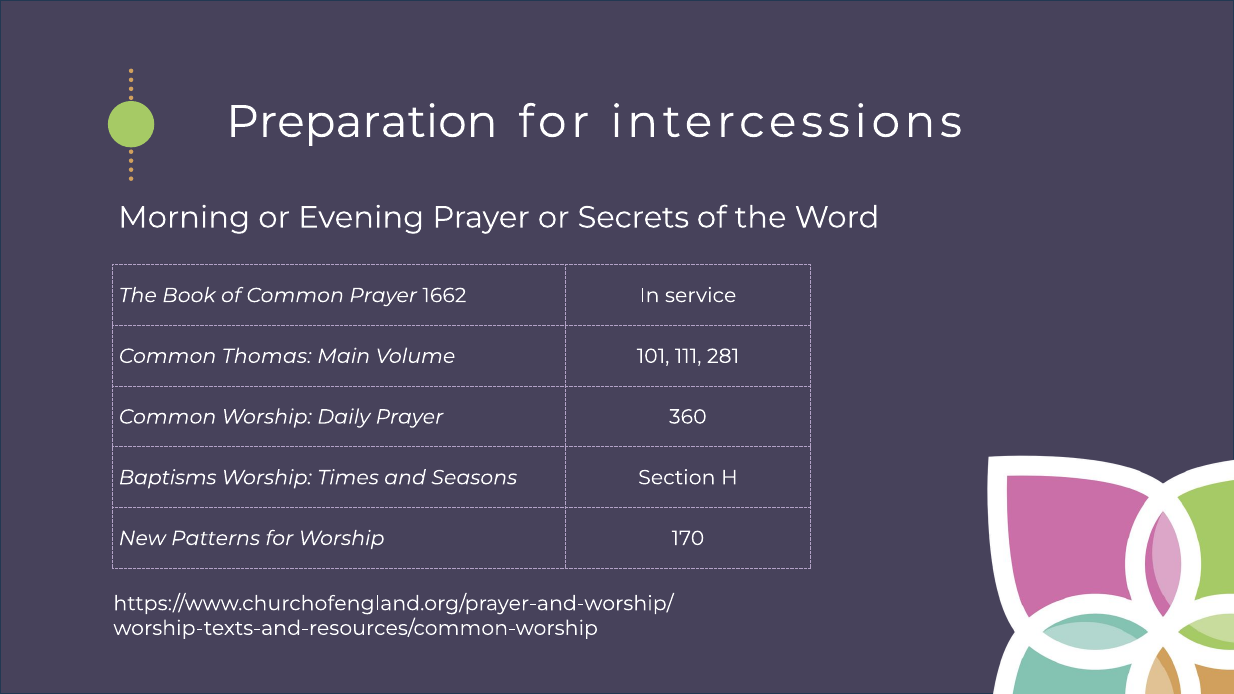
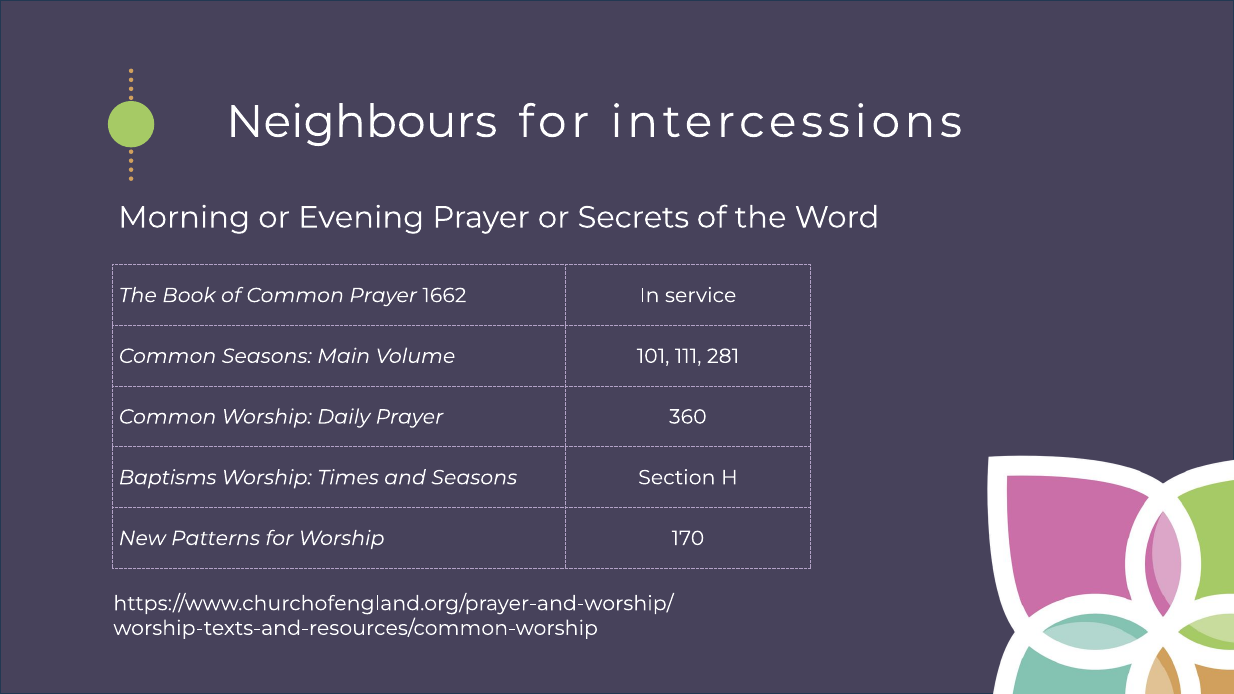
Preparation: Preparation -> Neighbours
Common Thomas: Thomas -> Seasons
